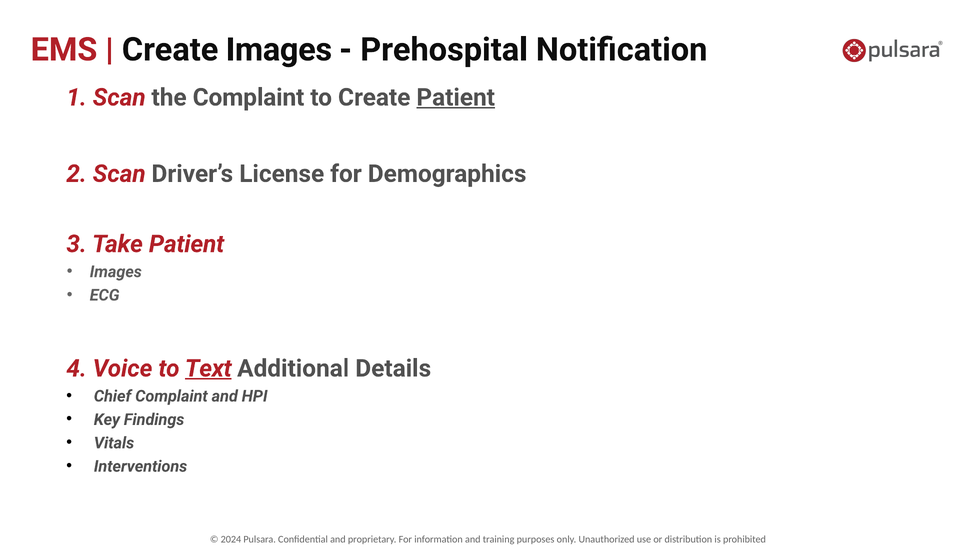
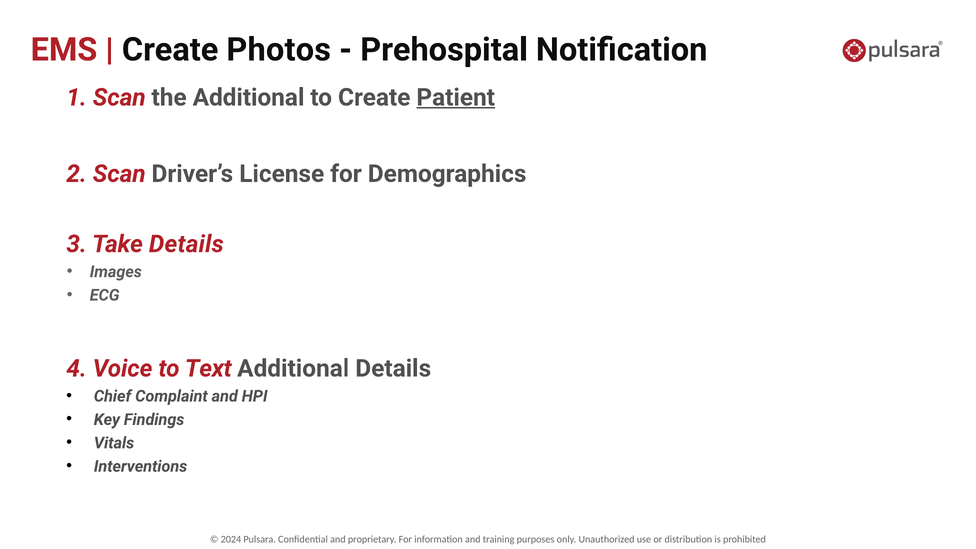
Create Images: Images -> Photos
the Complaint: Complaint -> Additional
Take Patient: Patient -> Details
Text underline: present -> none
